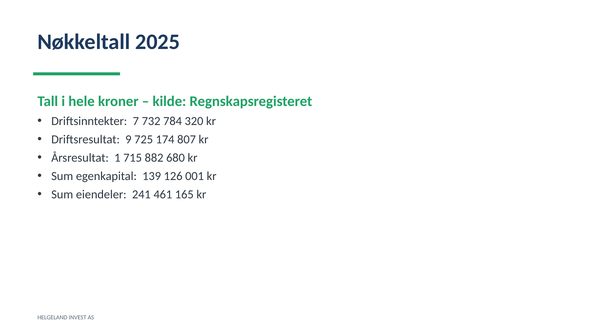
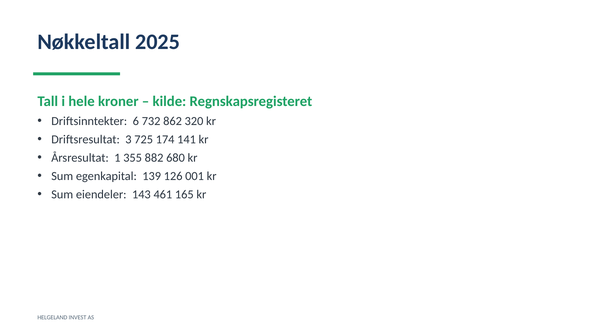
7: 7 -> 6
784: 784 -> 862
9: 9 -> 3
807: 807 -> 141
715: 715 -> 355
241: 241 -> 143
